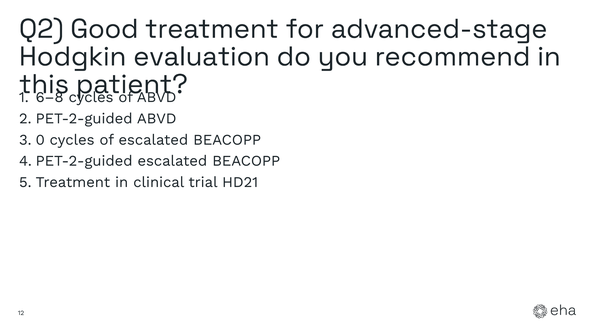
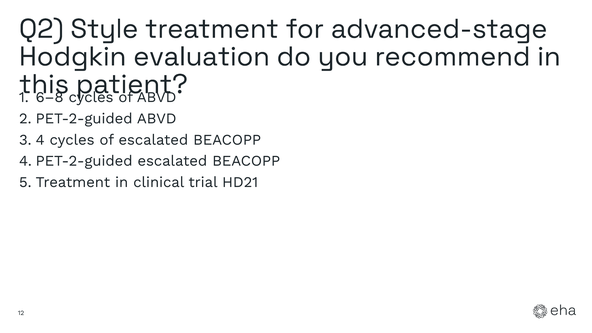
Good: Good -> Style
0 at (40, 140): 0 -> 4
